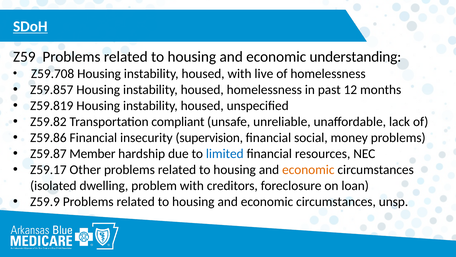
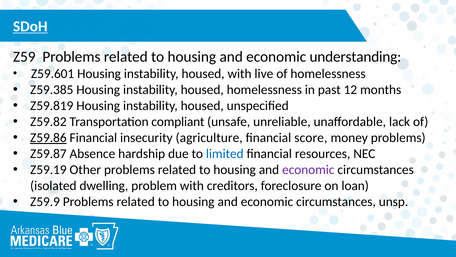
Z59.708: Z59.708 -> Z59.601
Z59.857: Z59.857 -> Z59.385
Z59.86 underline: none -> present
supervision: supervision -> agriculture
social: social -> score
Member: Member -> Absence
Z59.17: Z59.17 -> Z59.19
economic at (308, 169) colour: orange -> purple
